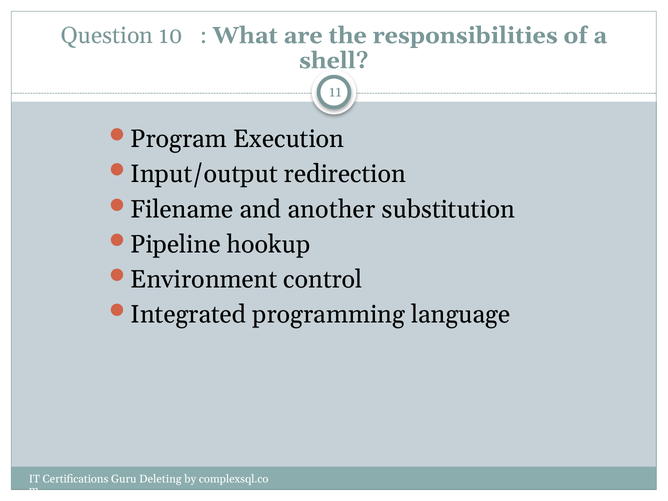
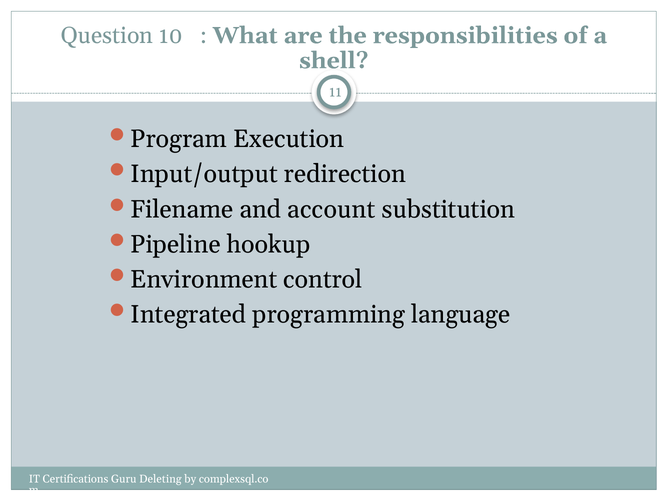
another: another -> account
